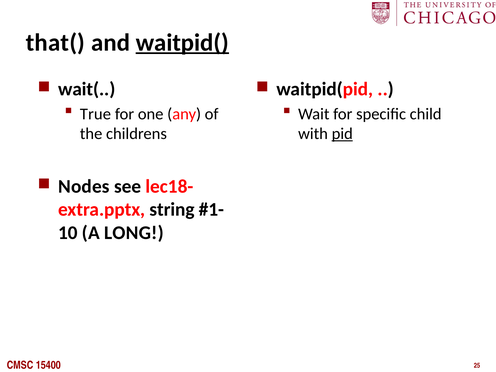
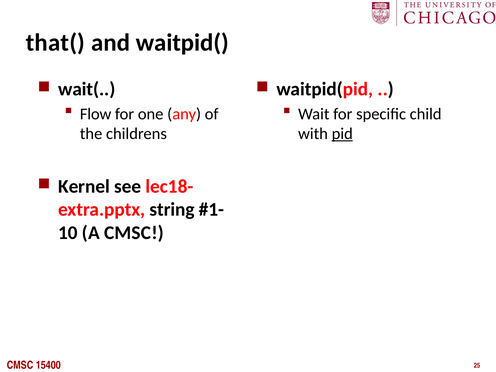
waitpid( underline: present -> none
True: True -> Flow
Nodes: Nodes -> Kernel
A LONG: LONG -> CMSC
